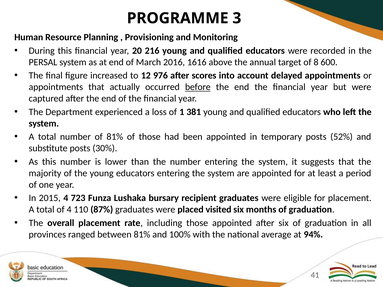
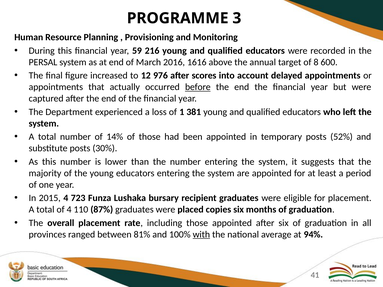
20: 20 -> 59
of 81%: 81% -> 14%
visited: visited -> copies
with underline: none -> present
